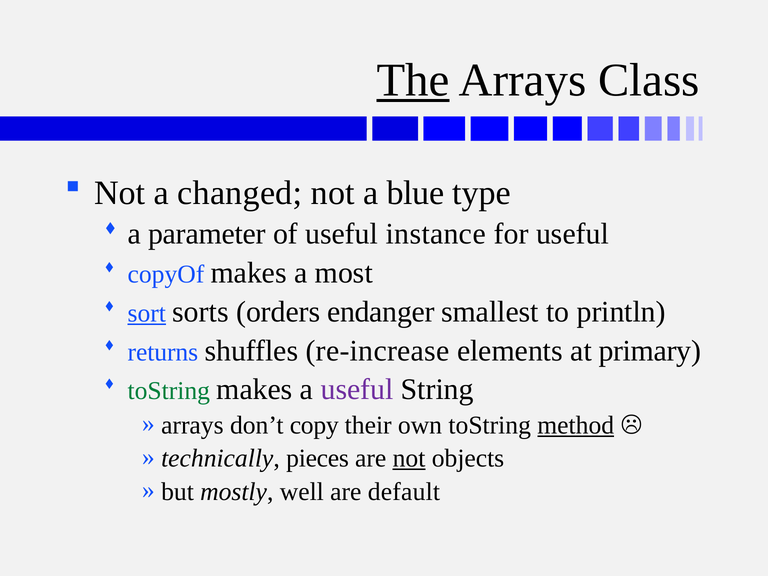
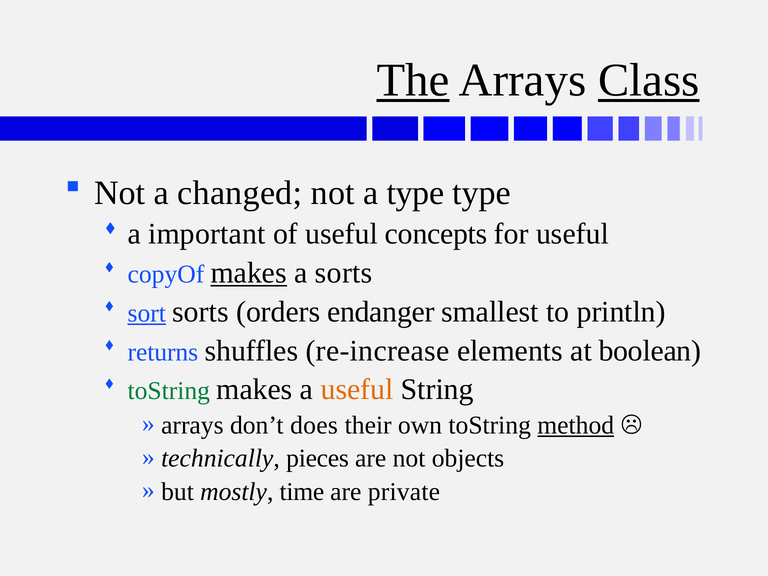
Class underline: none -> present
a blue: blue -> type
parameter: parameter -> important
instance: instance -> concepts
makes at (249, 273) underline: none -> present
a most: most -> sorts
primary: primary -> boolean
useful at (357, 390) colour: purple -> orange
copy: copy -> does
not at (409, 458) underline: present -> none
well: well -> time
default: default -> private
